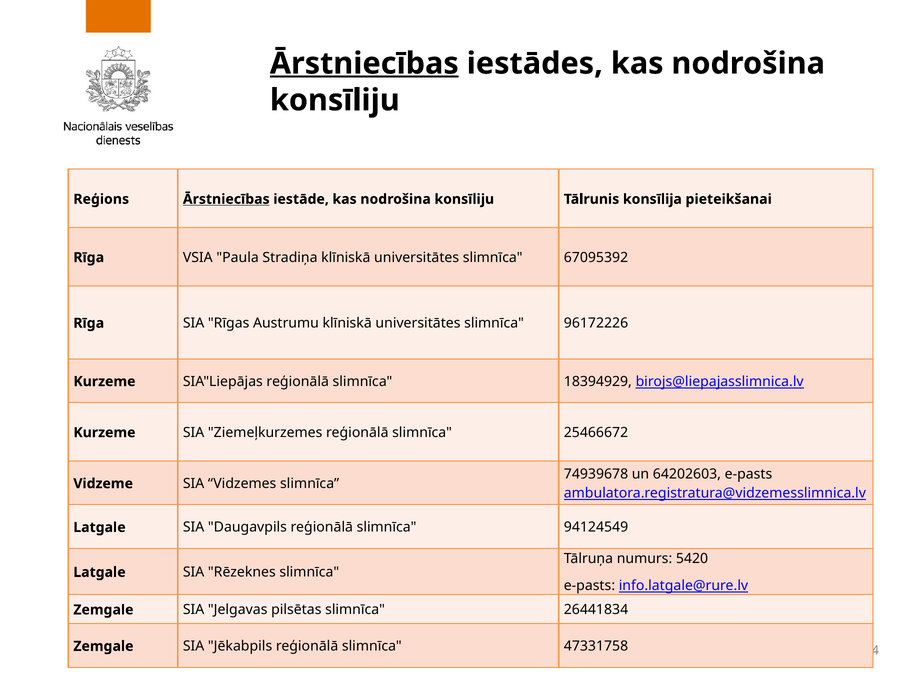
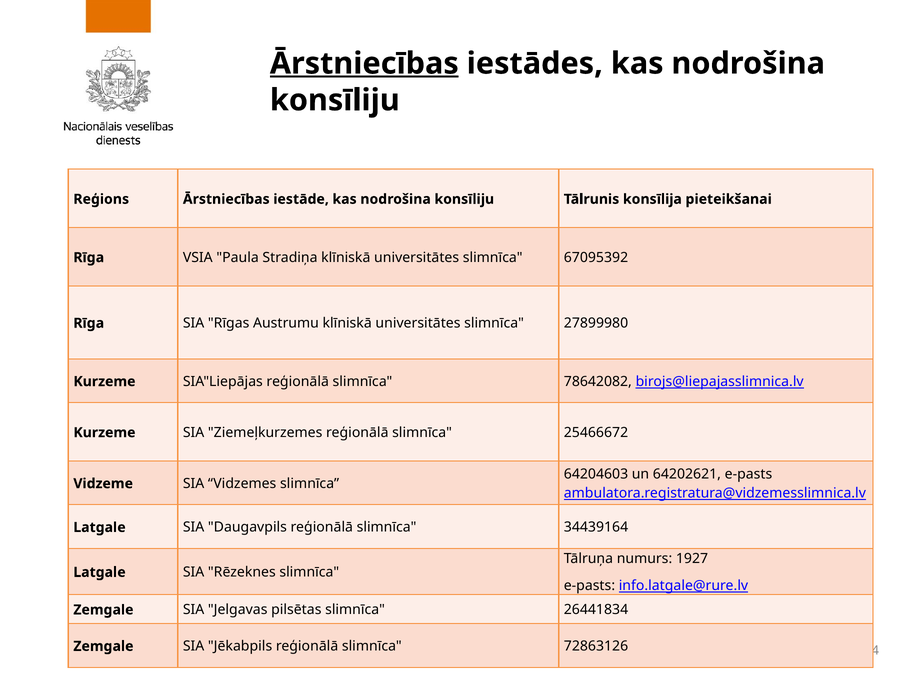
Ārstniecības at (226, 199) underline: present -> none
96172226: 96172226 -> 27899980
18394929: 18394929 -> 78642082
74939678: 74939678 -> 64204603
64202603: 64202603 -> 64202621
94124549: 94124549 -> 34439164
5420: 5420 -> 1927
47331758: 47331758 -> 72863126
